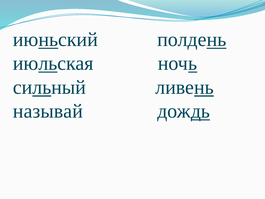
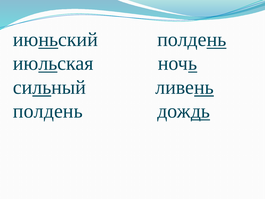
называй at (48, 111): называй -> полдень
